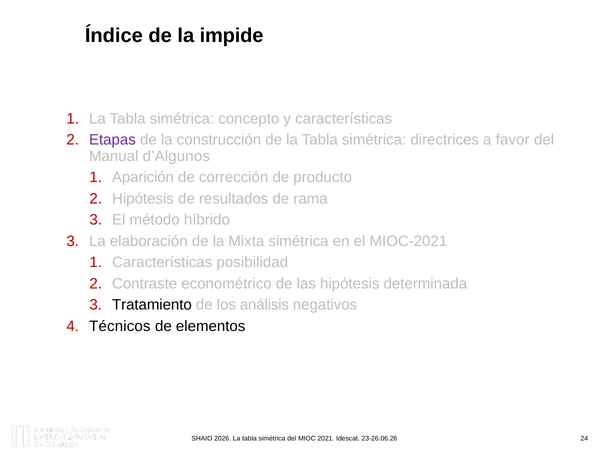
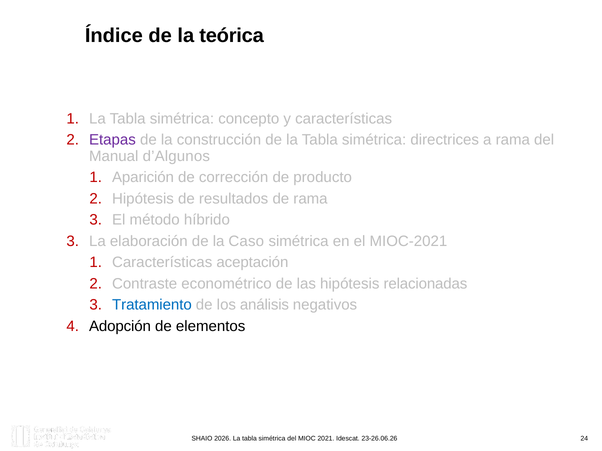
impide: impide -> teórica
a favor: favor -> rama
Mixta: Mixta -> Caso
posibilidad: posibilidad -> aceptación
determinada: determinada -> relacionadas
Tratamiento colour: black -> blue
Técnicos: Técnicos -> Adopción
